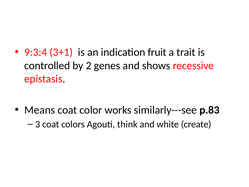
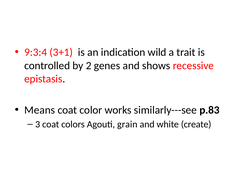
fruit: fruit -> wild
think: think -> grain
